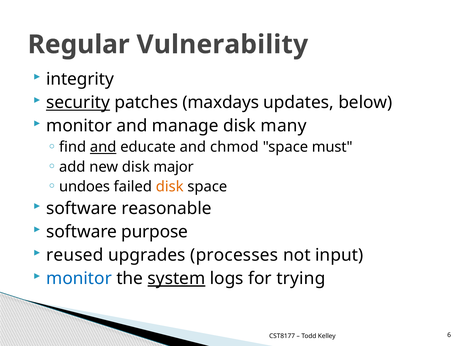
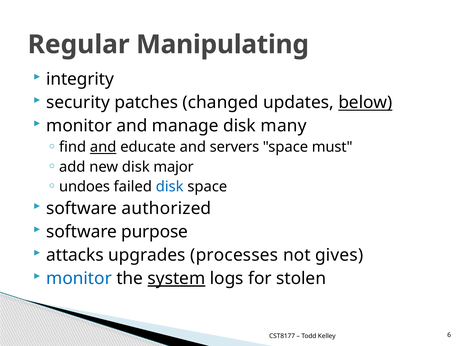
Vulnerability: Vulnerability -> Manipulating
security underline: present -> none
maxdays: maxdays -> changed
below underline: none -> present
chmod: chmod -> servers
disk at (170, 187) colour: orange -> blue
reasonable: reasonable -> authorized
reused: reused -> attacks
input: input -> gives
trying: trying -> stolen
